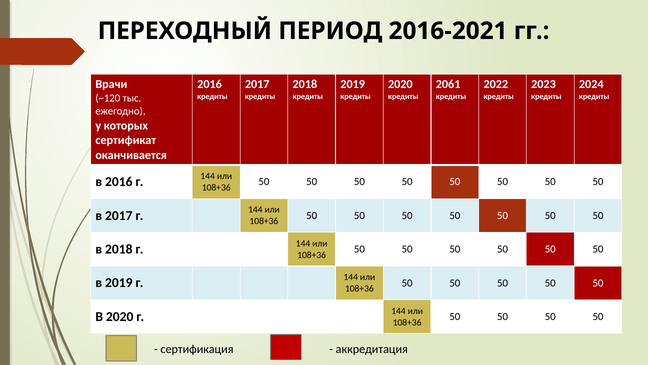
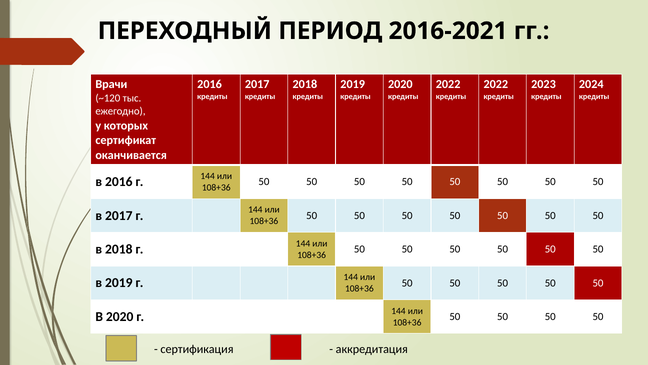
2061 at (448, 84): 2061 -> 2022
